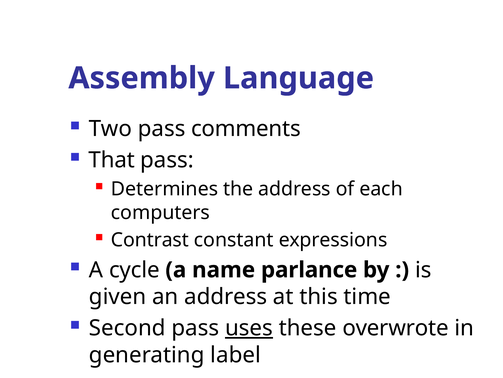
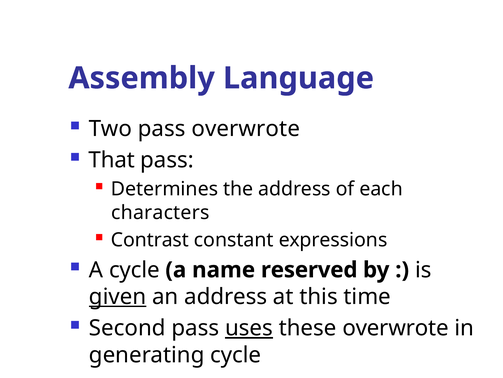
pass comments: comments -> overwrote
computers: computers -> characters
parlance: parlance -> reserved
given underline: none -> present
generating label: label -> cycle
